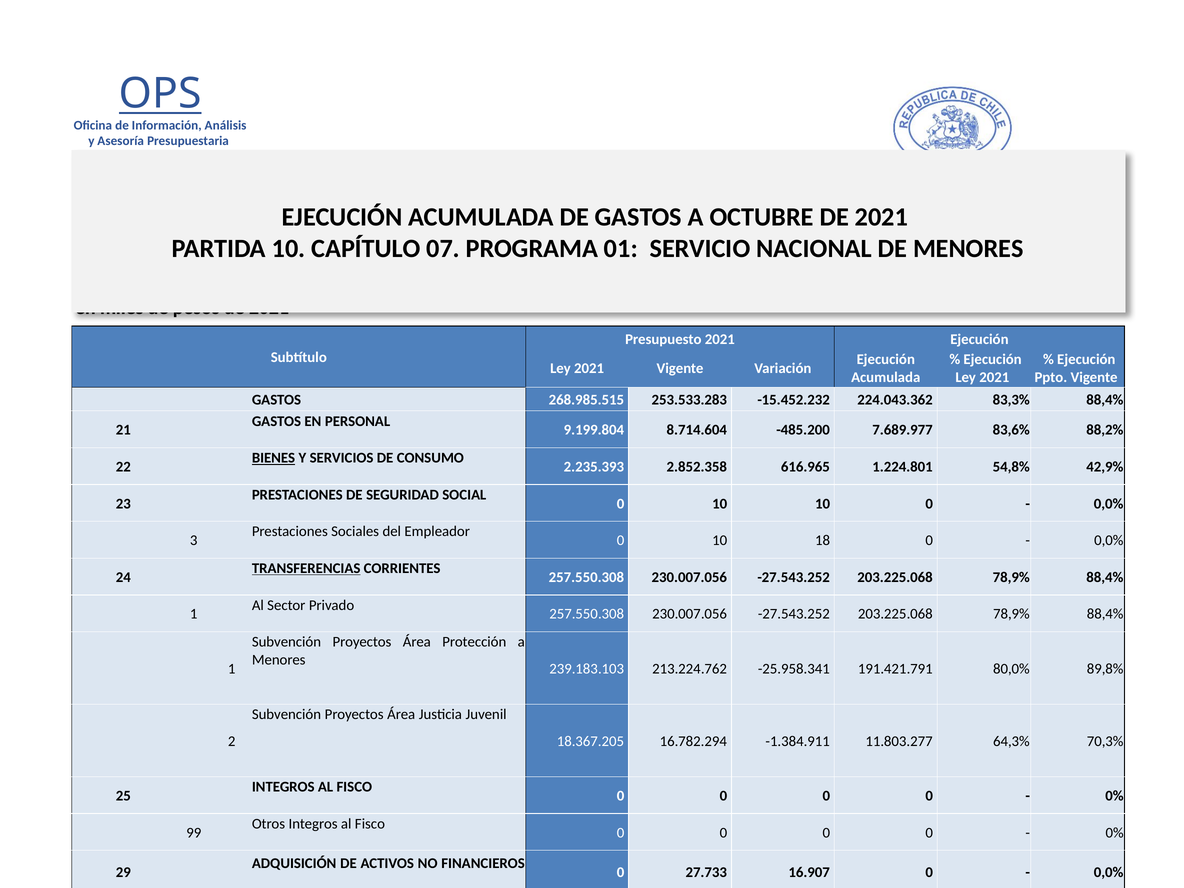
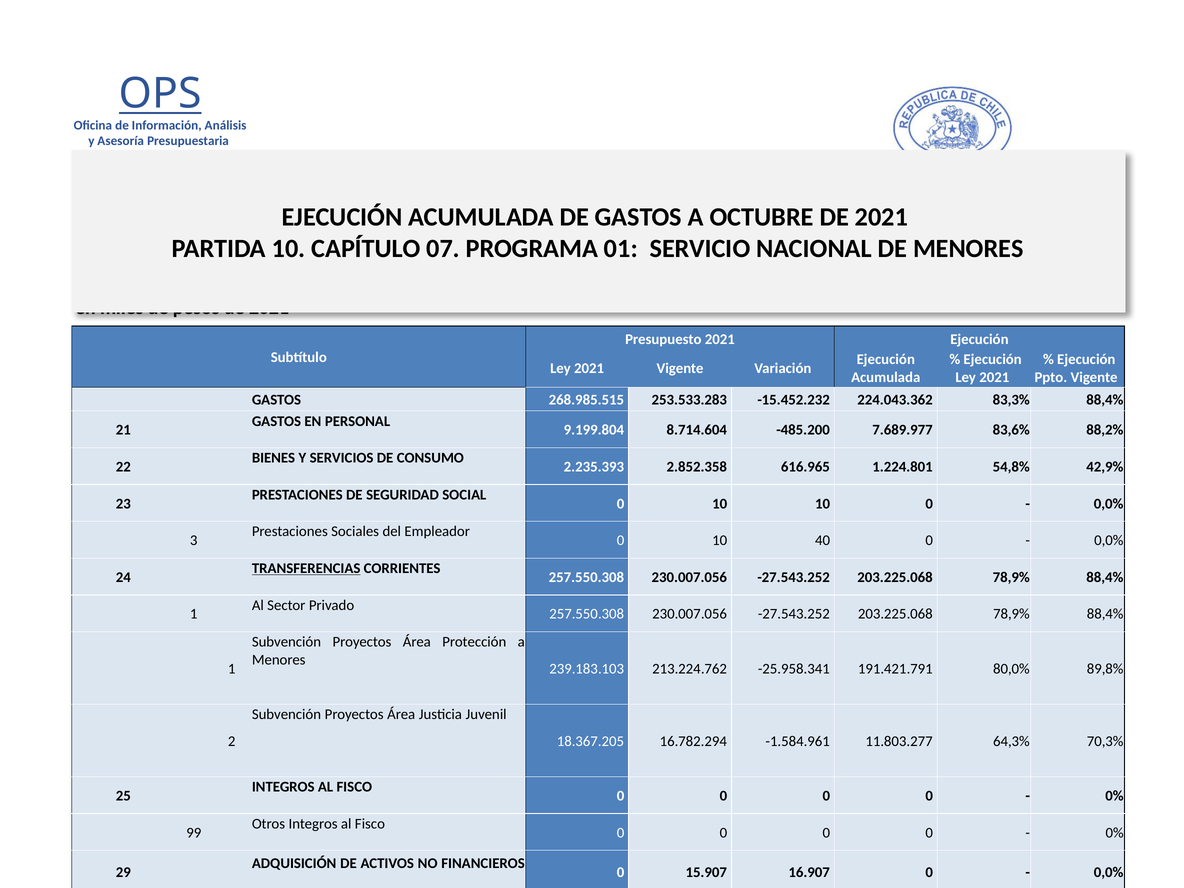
BIENES underline: present -> none
18: 18 -> 40
-1.384.911: -1.384.911 -> -1.584.961
27.733: 27.733 -> 15.907
